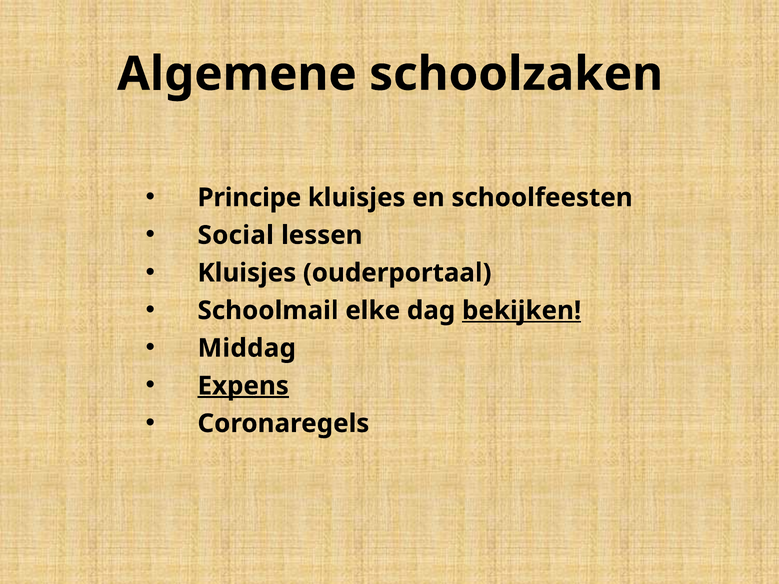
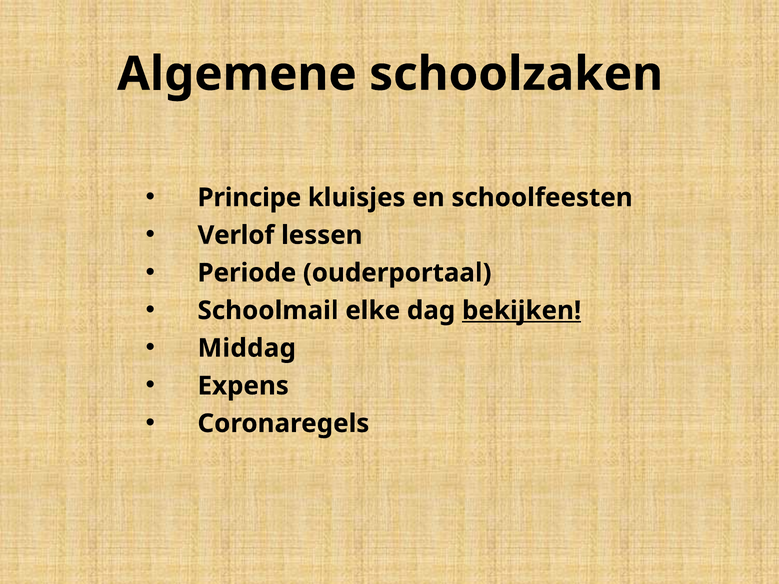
Social: Social -> Verlof
Kluisjes at (247, 273): Kluisjes -> Periode
Expens underline: present -> none
